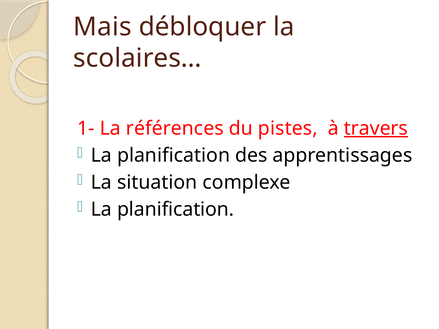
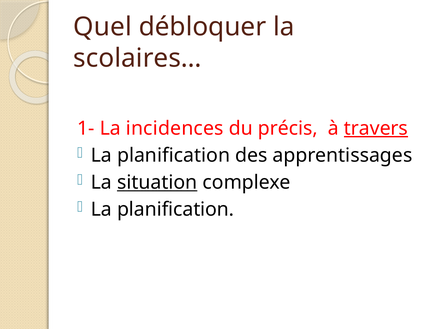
Mais: Mais -> Quel
références: références -> incidences
pistes: pistes -> précis
situation underline: none -> present
